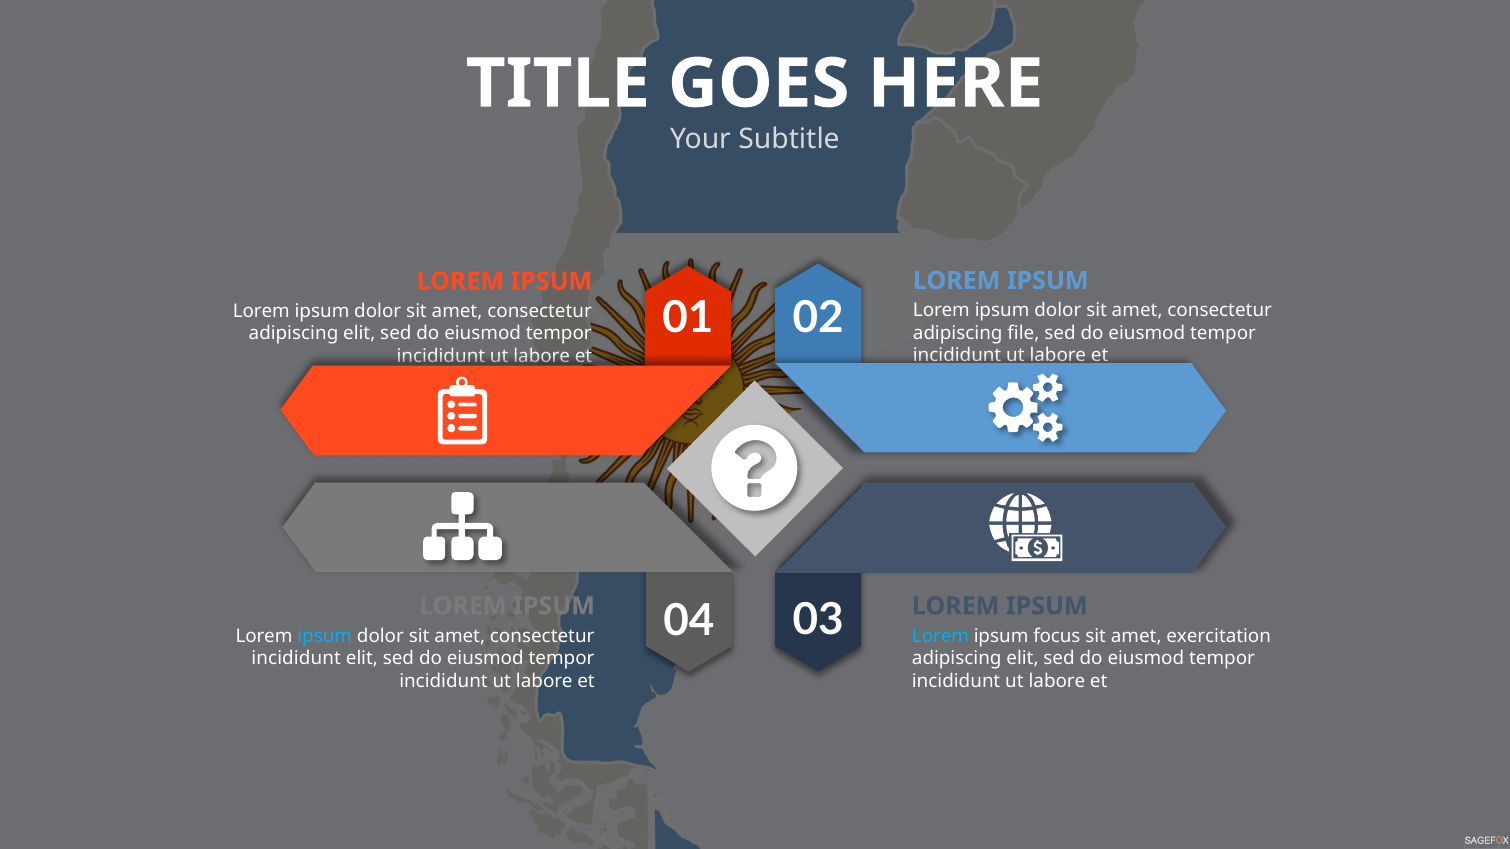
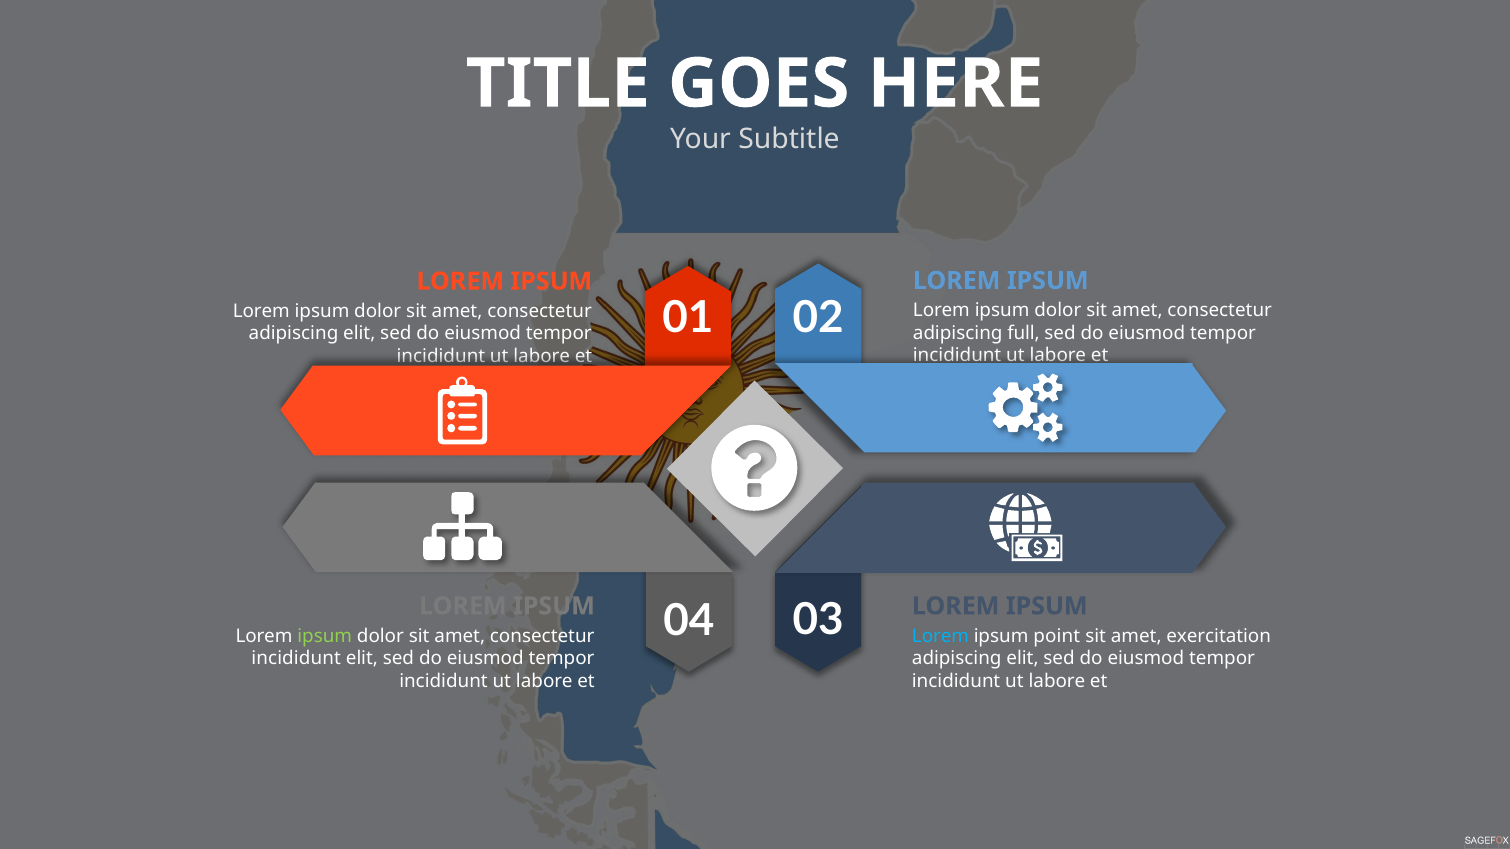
file: file -> full
ipsum at (325, 636) colour: light blue -> light green
focus: focus -> point
